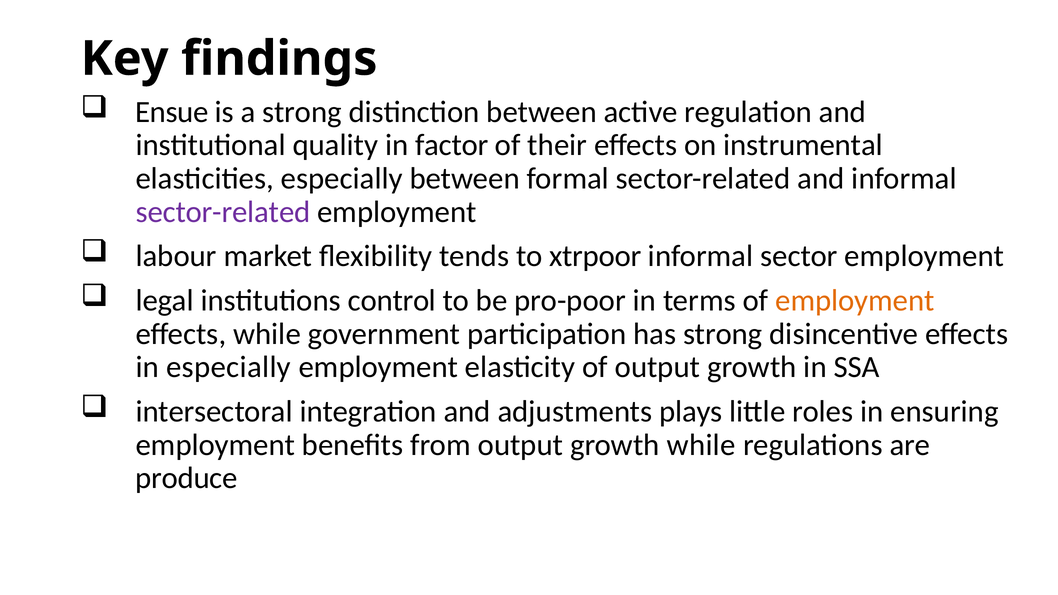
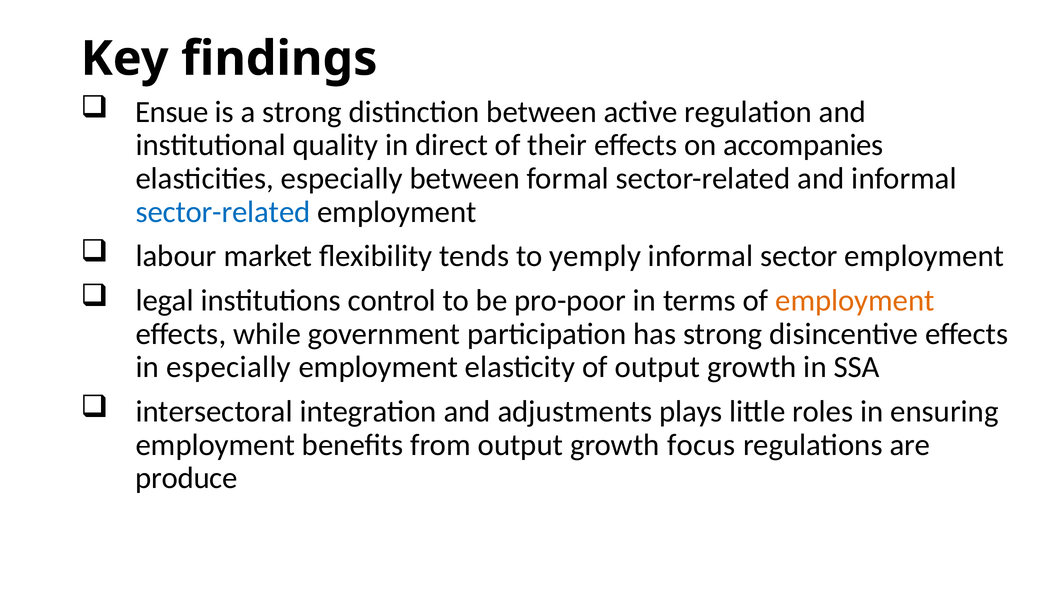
factor: factor -> direct
instrumental: instrumental -> accompanies
sector-related at (223, 212) colour: purple -> blue
xtrpoor: xtrpoor -> yemply
growth while: while -> focus
